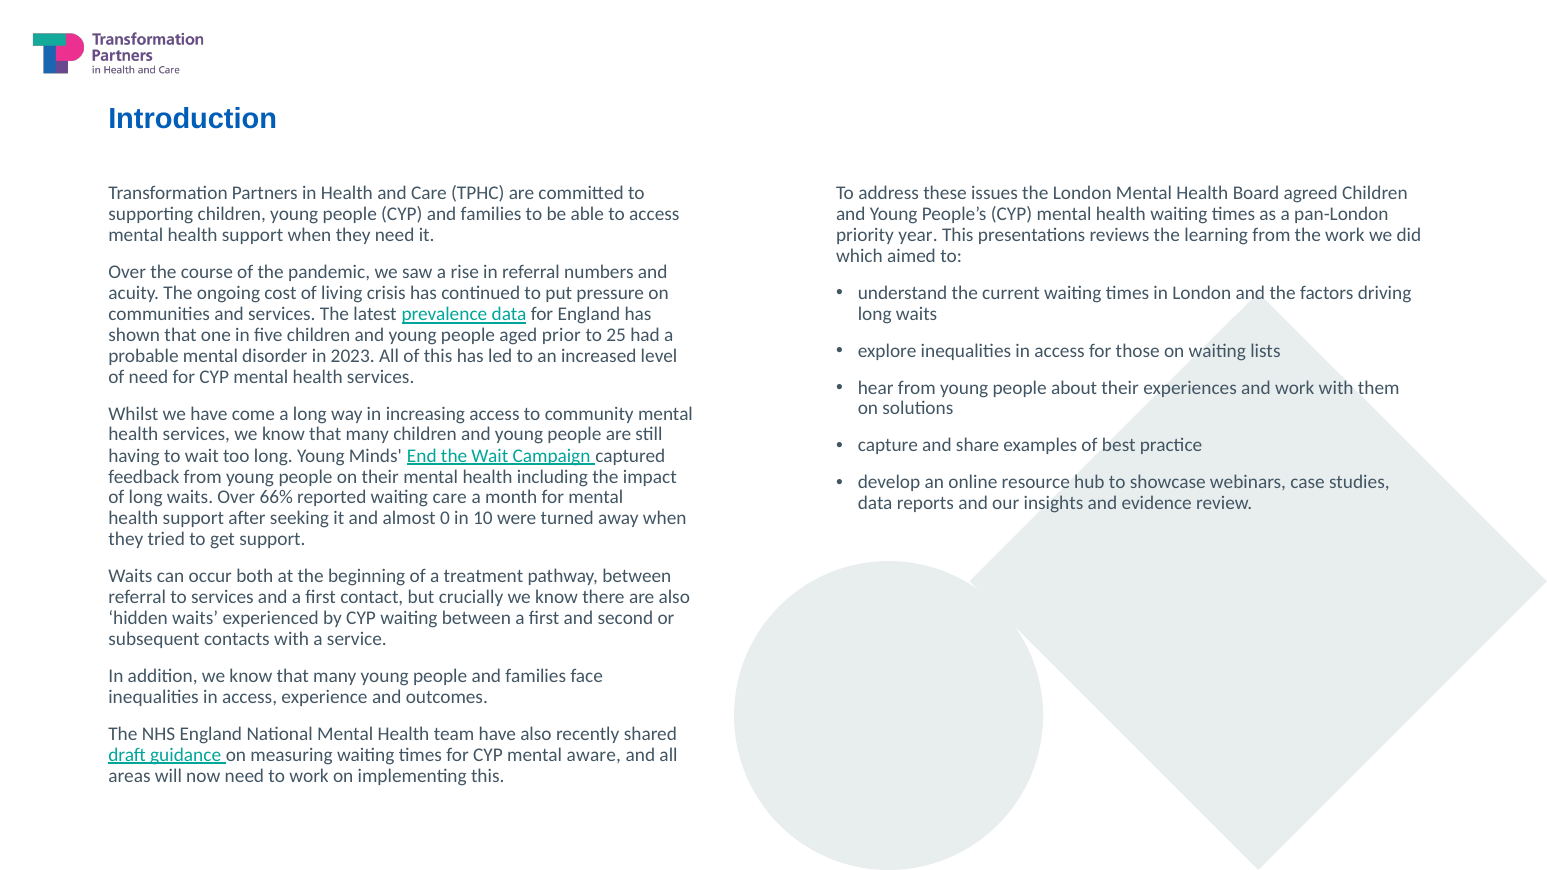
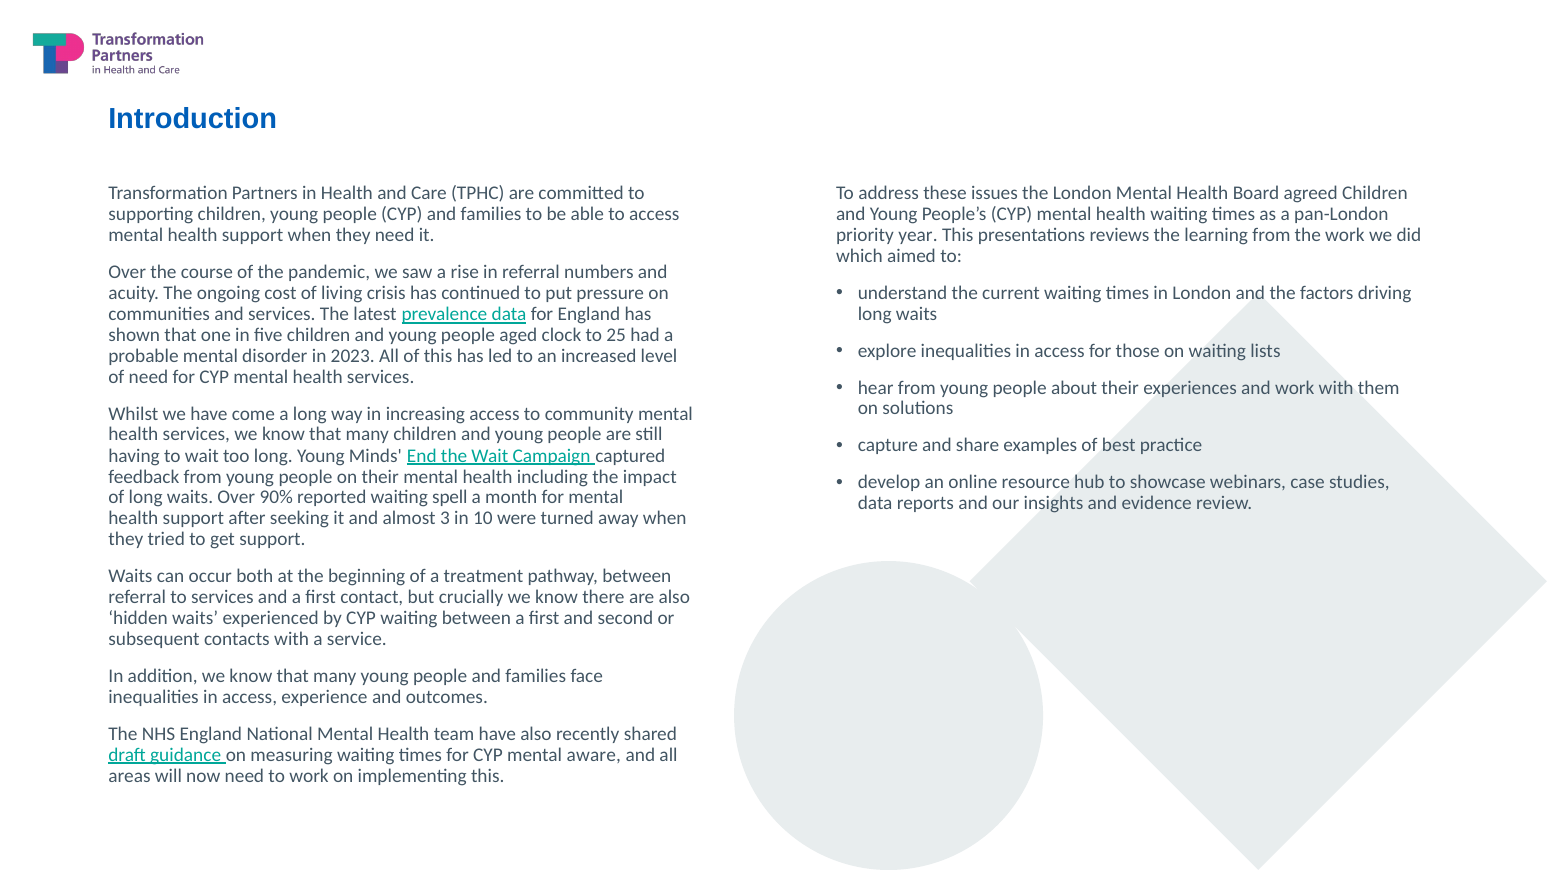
prior: prior -> clock
66%: 66% -> 90%
waiting care: care -> spell
0: 0 -> 3
